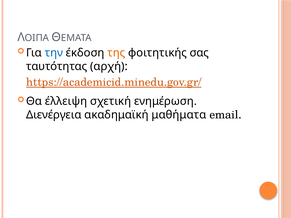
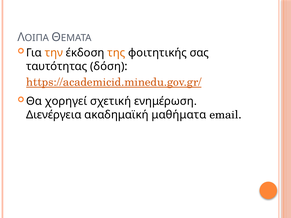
την colour: blue -> orange
αρχή: αρχή -> δόση
έλλειψη: έλλειψη -> χορηγεί
